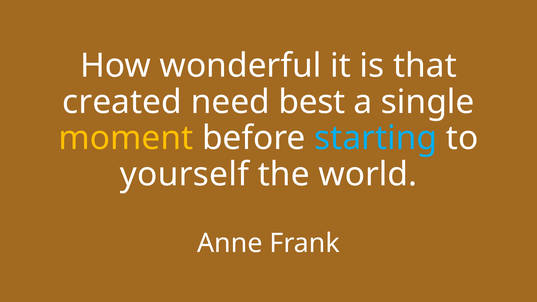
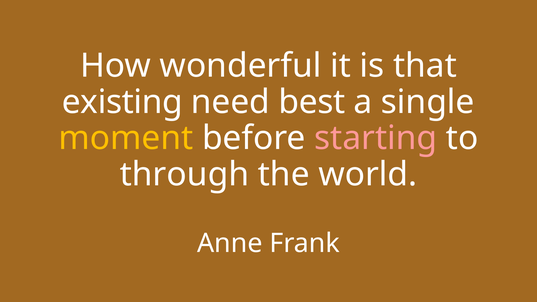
created: created -> existing
starting colour: light blue -> pink
yourself: yourself -> through
